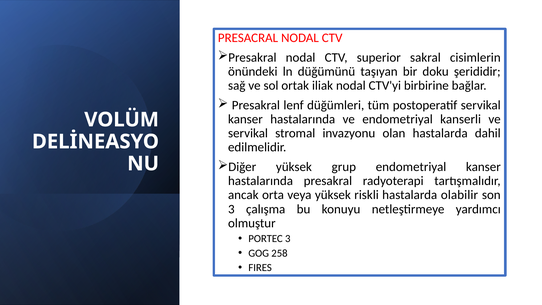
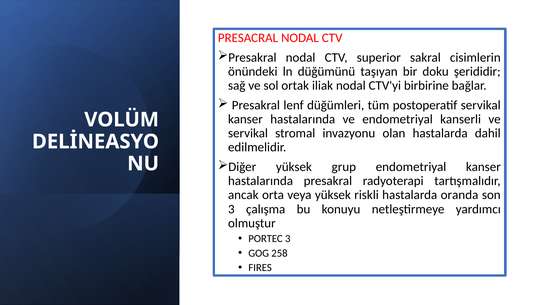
olabilir: olabilir -> oranda
